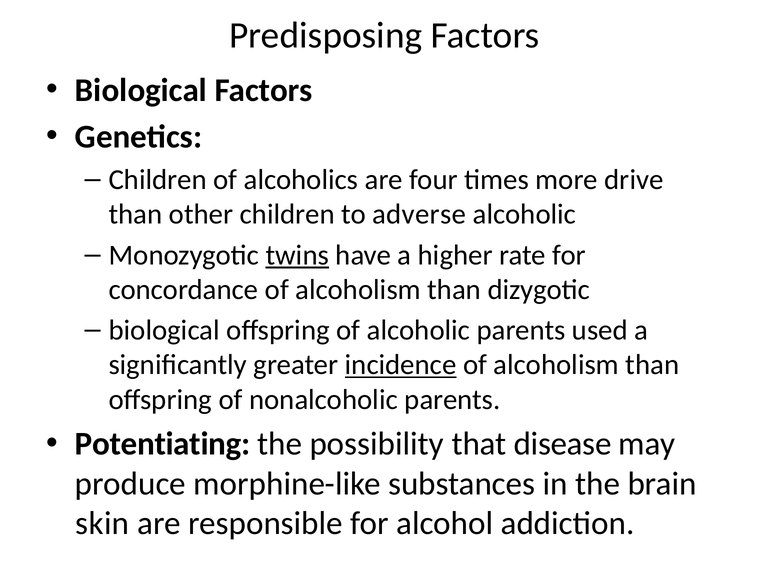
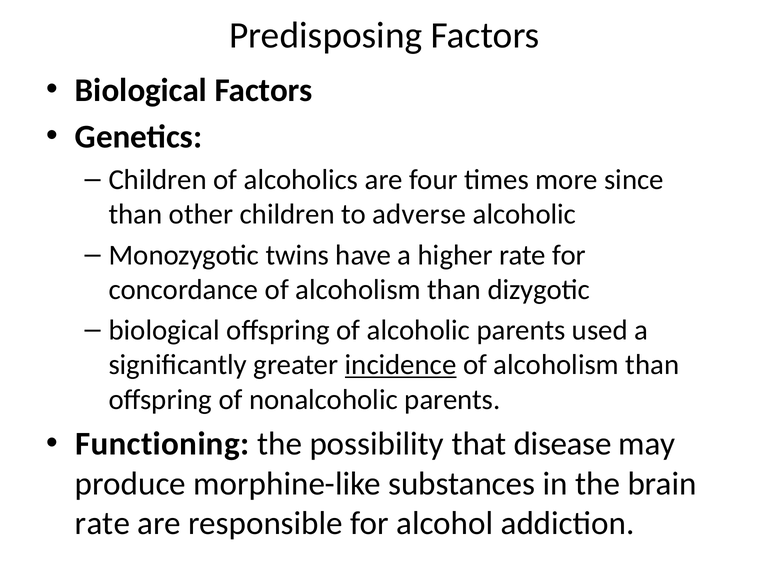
drive: drive -> since
twins underline: present -> none
Potentiating: Potentiating -> Functioning
skin at (102, 523): skin -> rate
